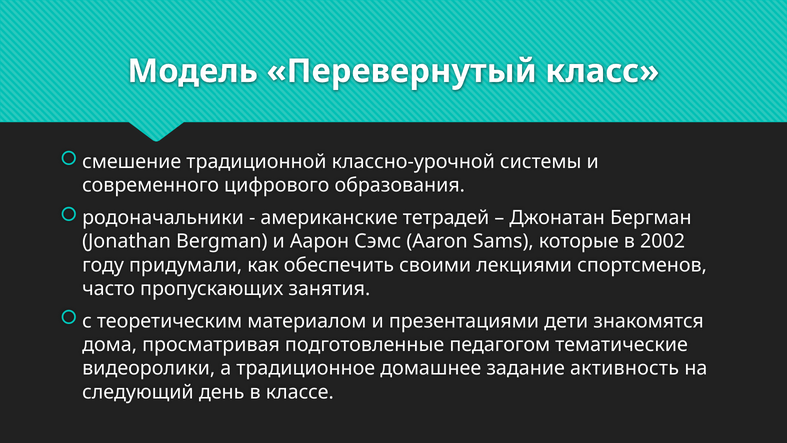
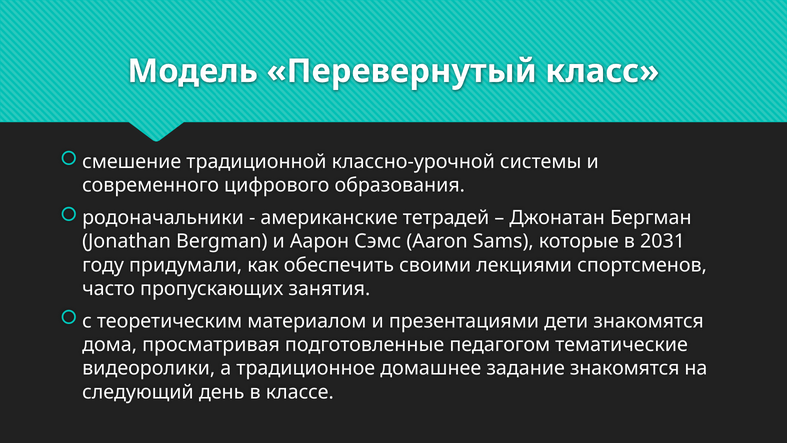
2002: 2002 -> 2031
задание активность: активность -> знакомятся
